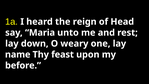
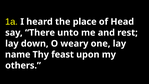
reign: reign -> place
Maria: Maria -> There
before: before -> others
